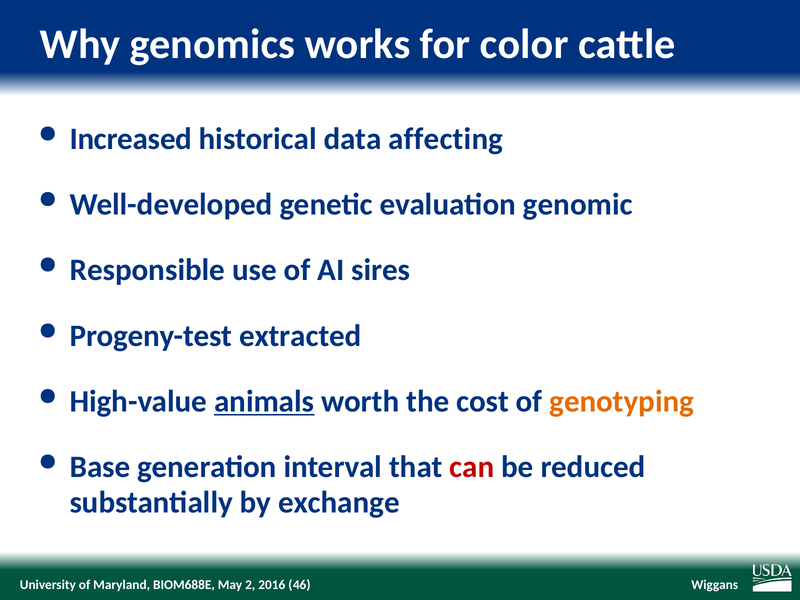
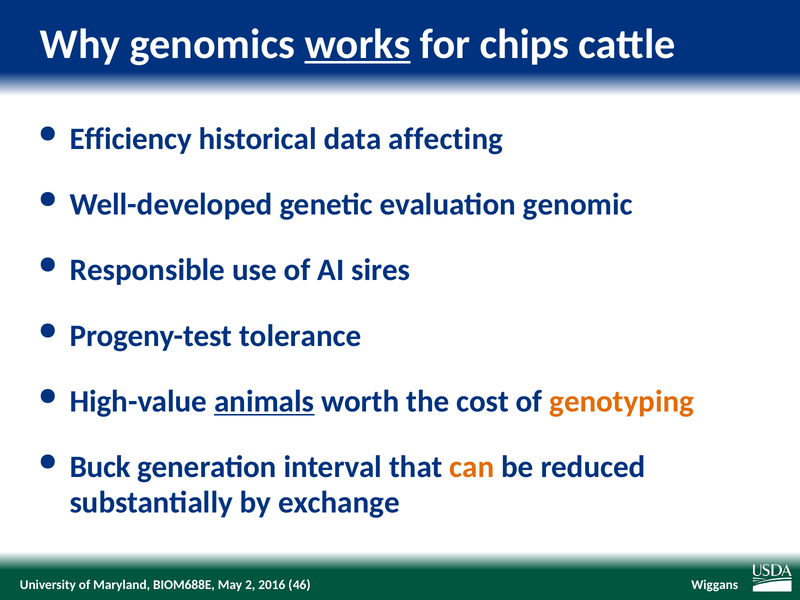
works underline: none -> present
color: color -> chips
Increased: Increased -> Efficiency
extracted: extracted -> tolerance
Base: Base -> Buck
can colour: red -> orange
